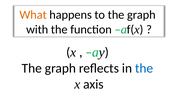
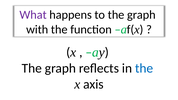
What colour: orange -> purple
